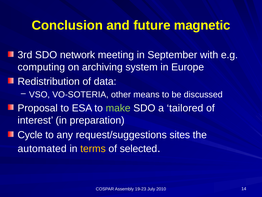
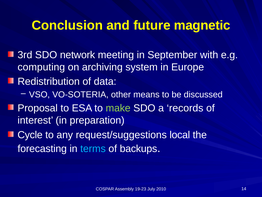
tailored: tailored -> records
sites: sites -> local
automated: automated -> forecasting
terms colour: yellow -> light blue
selected: selected -> backups
